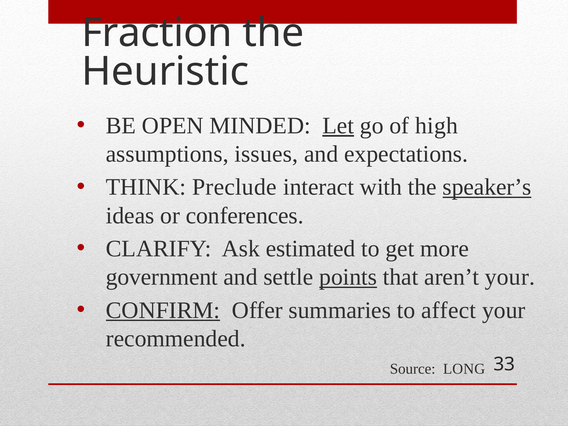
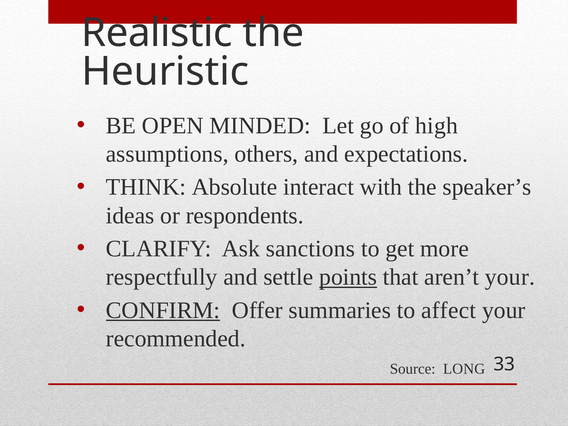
Fraction: Fraction -> Realistic
Let underline: present -> none
issues: issues -> others
Preclude: Preclude -> Absolute
speaker’s underline: present -> none
conferences: conferences -> respondents
estimated: estimated -> sanctions
government: government -> respectfully
